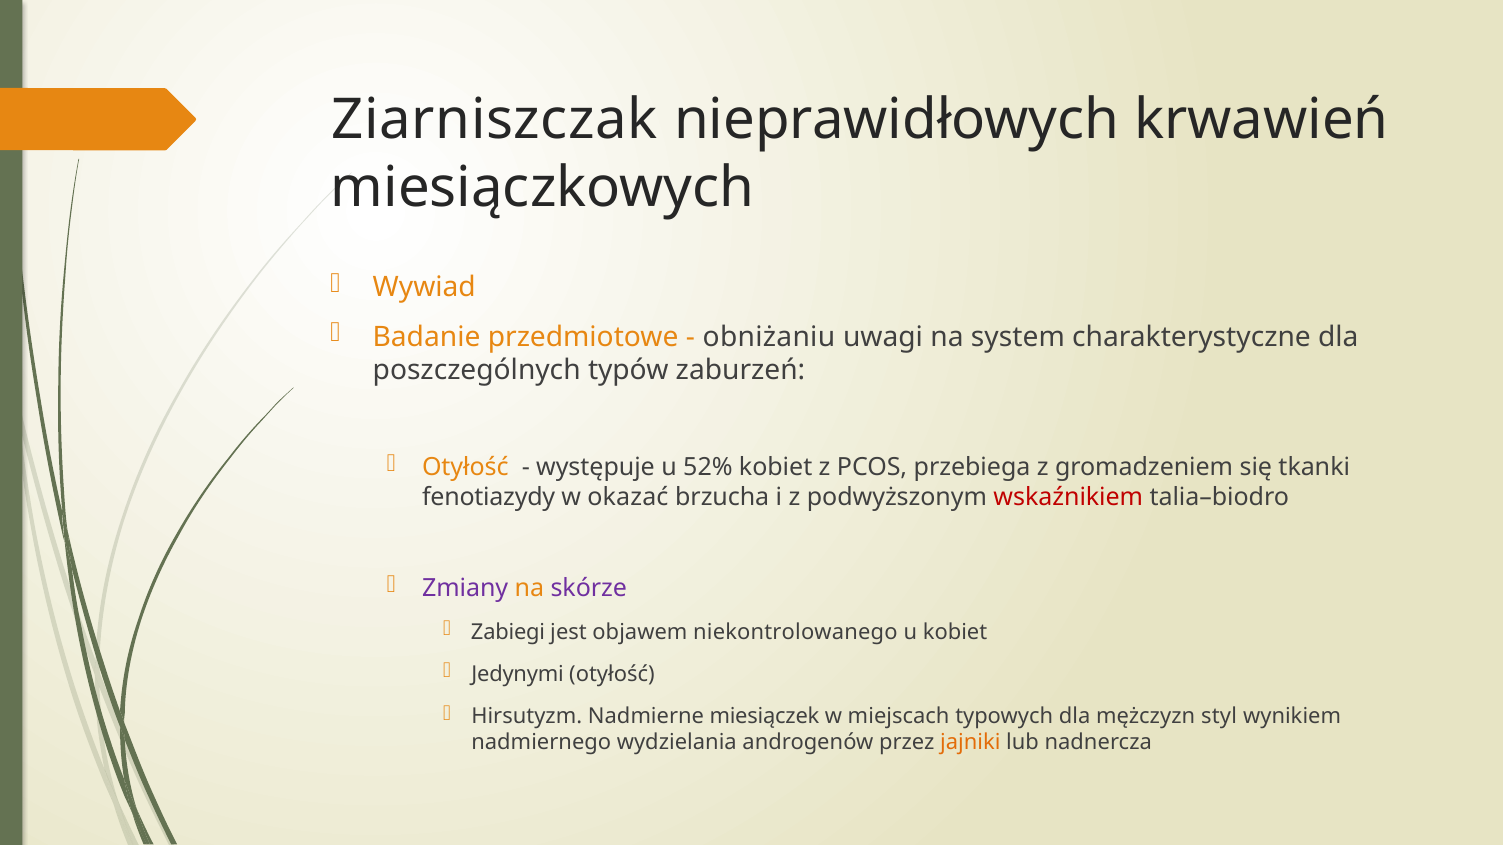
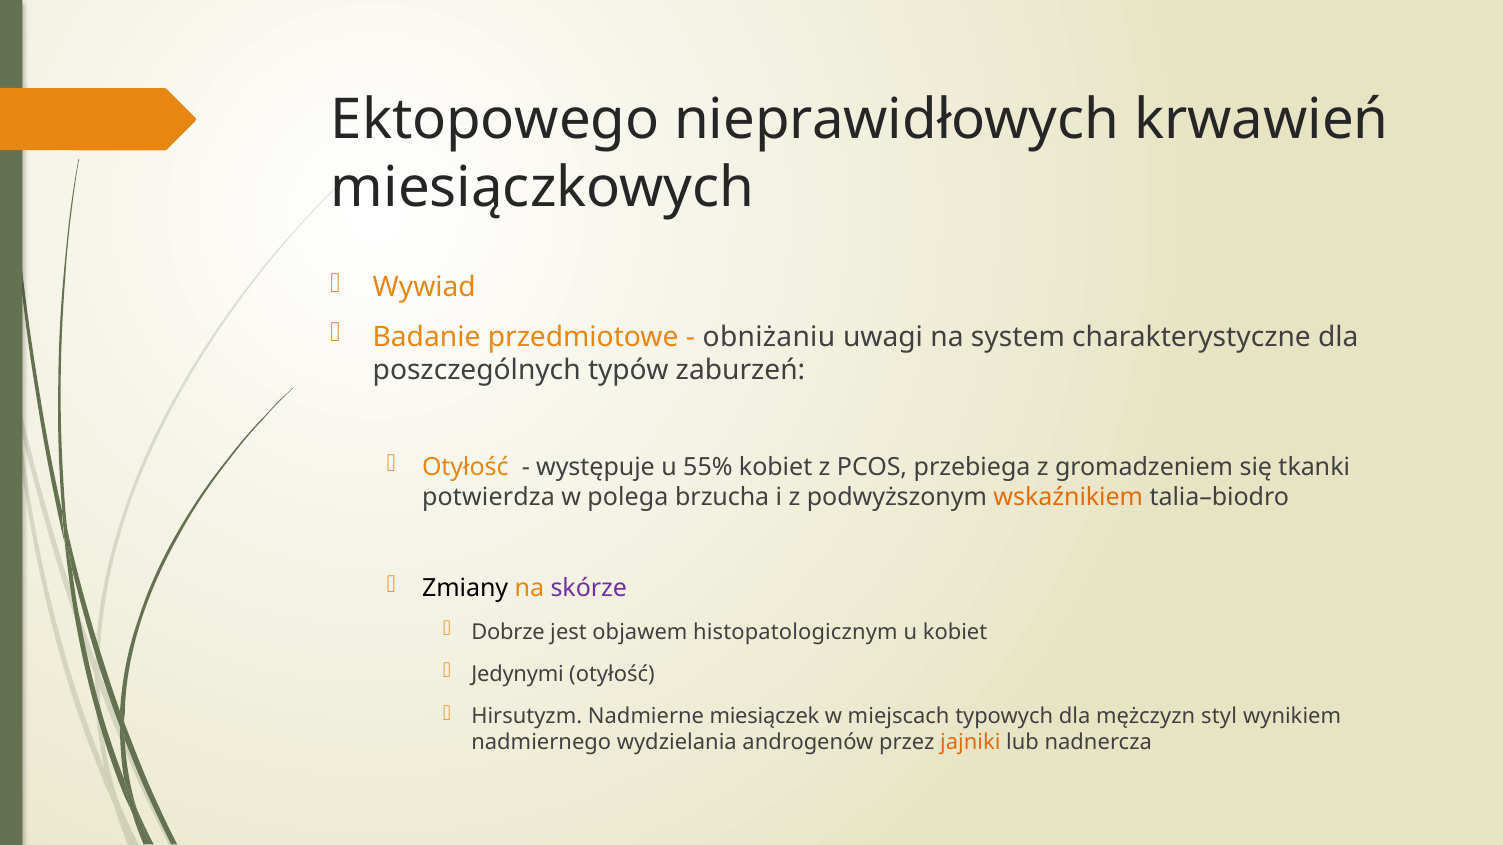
Ziarniszczak: Ziarniszczak -> Ektopowego
52%: 52% -> 55%
fenotiazydy: fenotiazydy -> potwierdza
okazać: okazać -> polega
wskaźnikiem colour: red -> orange
Zmiany colour: purple -> black
Zabiegi: Zabiegi -> Dobrze
niekontrolowanego: niekontrolowanego -> histopatologicznym
